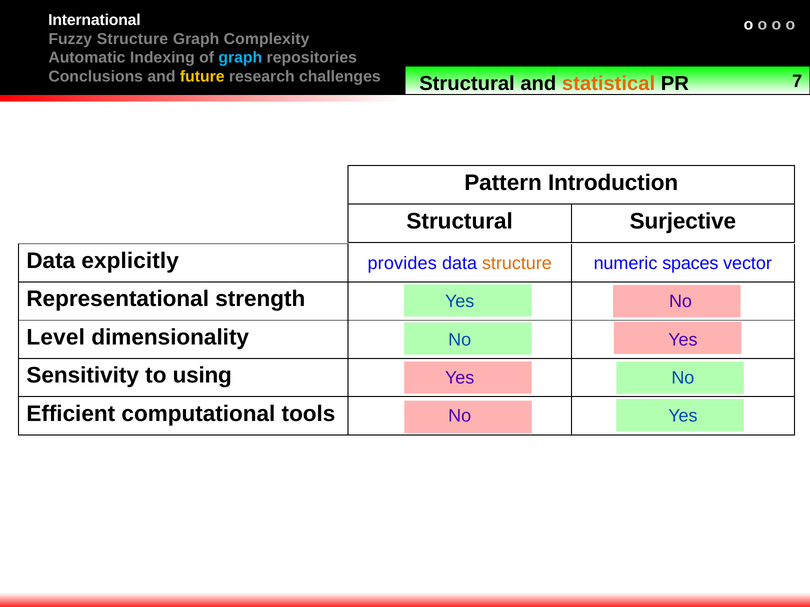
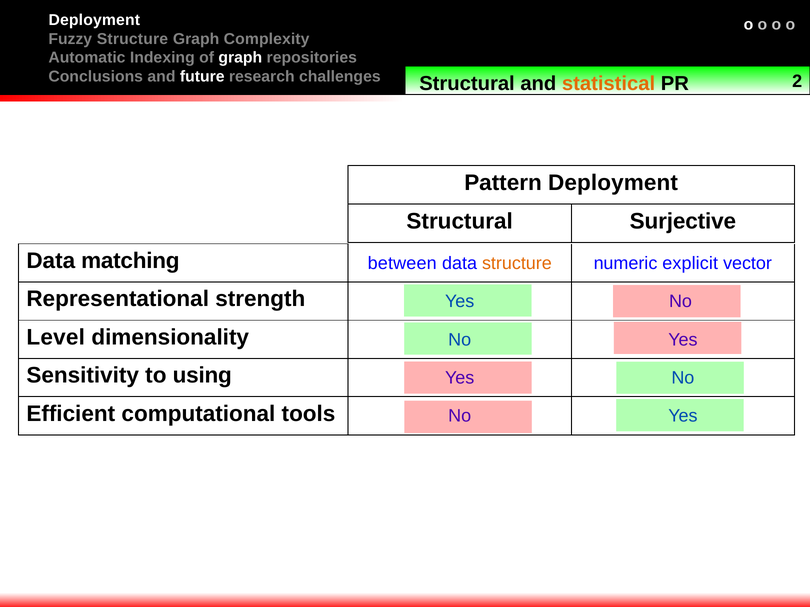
International at (94, 20): International -> Deployment
graph at (240, 58) colour: light blue -> white
future colour: yellow -> white
7: 7 -> 2
Pattern Introduction: Introduction -> Deployment
explicitly: explicitly -> matching
provides: provides -> between
spaces: spaces -> explicit
